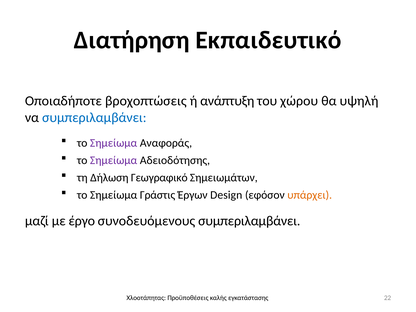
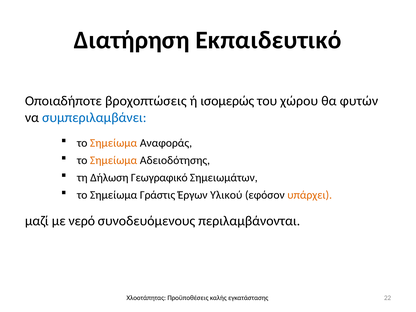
ανάπτυξη: ανάπτυξη -> ισομερώς
υψηλή: υψηλή -> φυτών
Σημείωμα at (114, 143) colour: purple -> orange
Σημείωμα at (114, 160) colour: purple -> orange
Design: Design -> Υλικού
έργο: έργο -> νερό
συνοδευόμενους συμπεριλαμβάνει: συμπεριλαμβάνει -> περιλαμβάνονται
